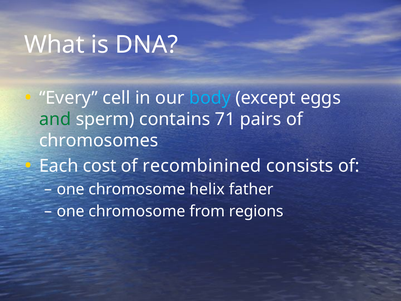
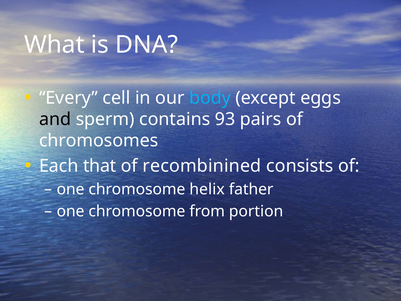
and colour: green -> black
71: 71 -> 93
cost: cost -> that
regions: regions -> portion
